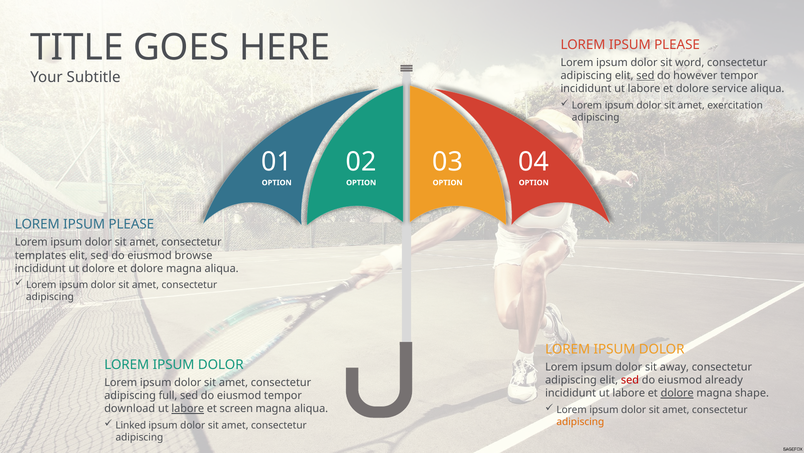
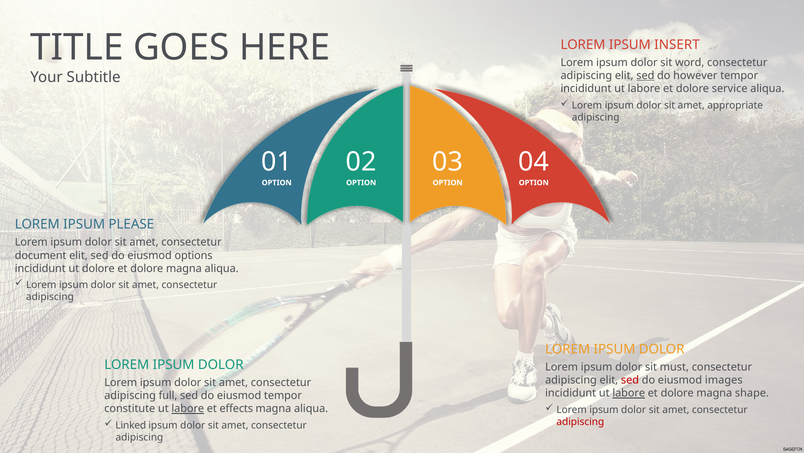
PLEASE at (677, 45): PLEASE -> INSERT
exercitation: exercitation -> appropriate
templates: templates -> document
browse: browse -> options
away: away -> must
already: already -> images
labore at (629, 393) underline: none -> present
dolore at (677, 393) underline: present -> none
download: download -> constitute
screen: screen -> effects
adipiscing at (580, 421) colour: orange -> red
